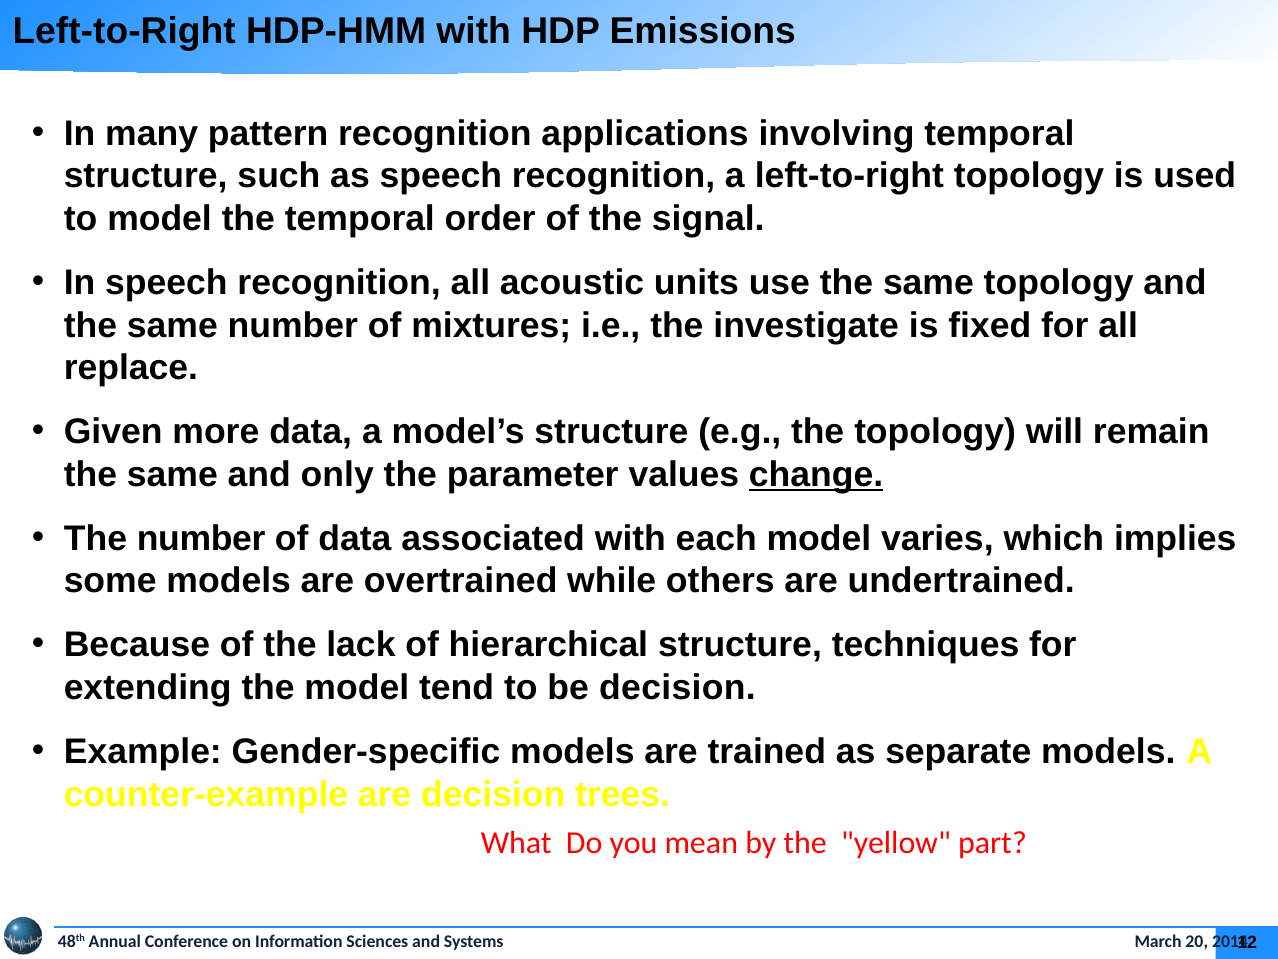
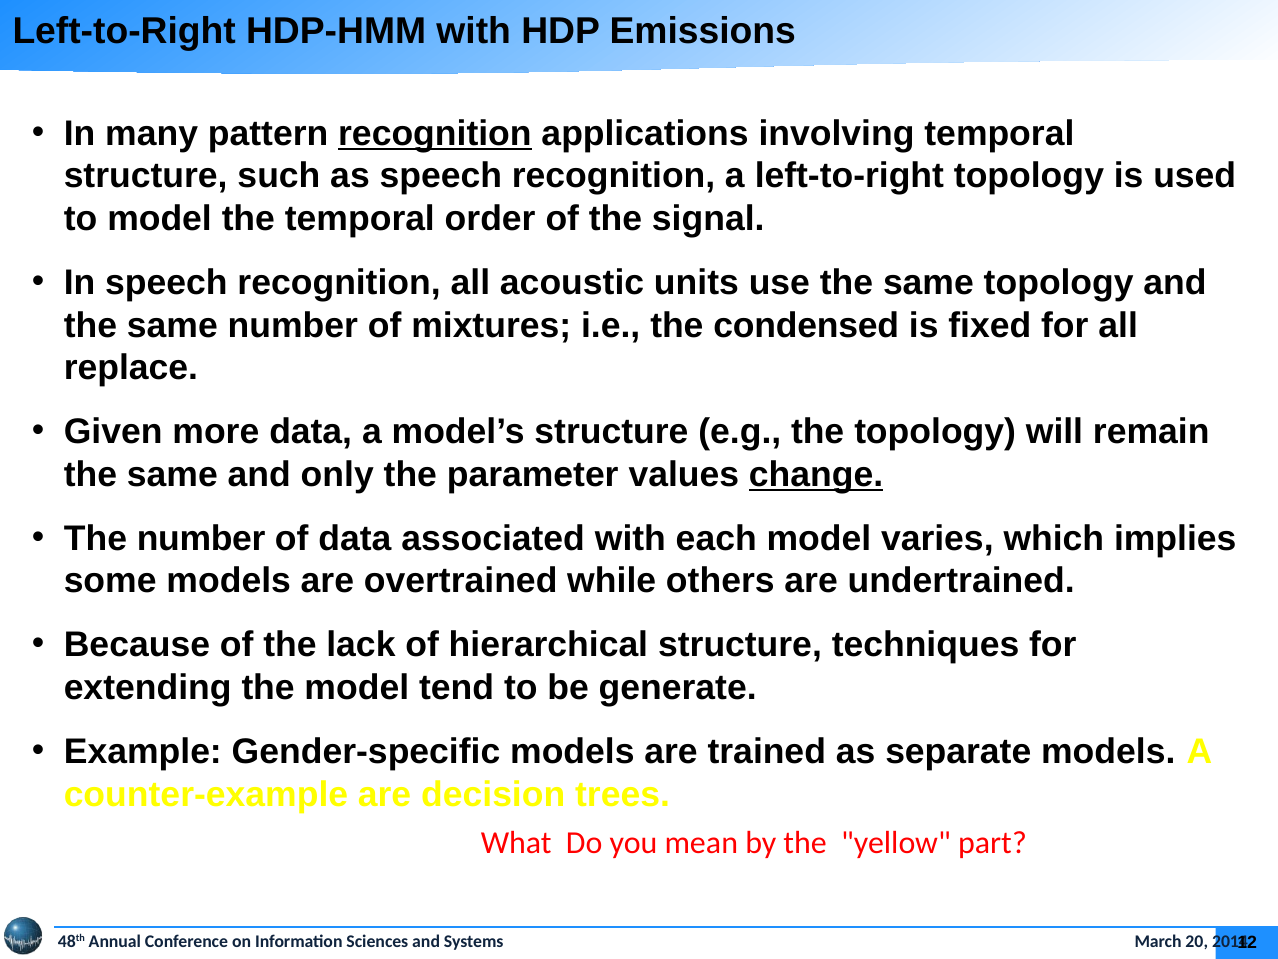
recognition at (435, 133) underline: none -> present
investigate: investigate -> condensed
be decision: decision -> generate
